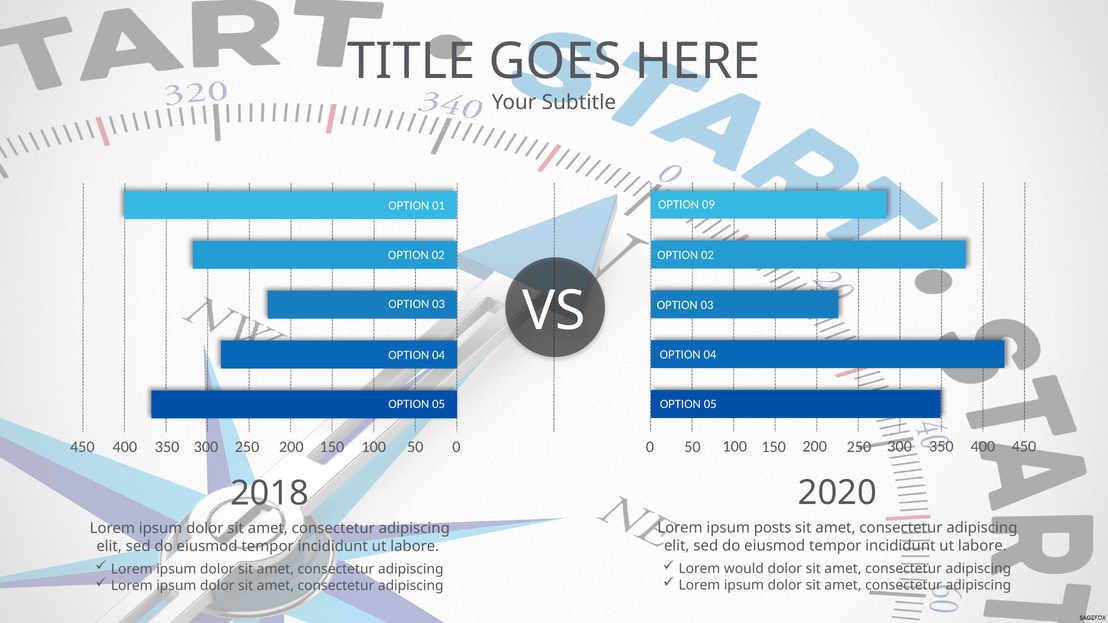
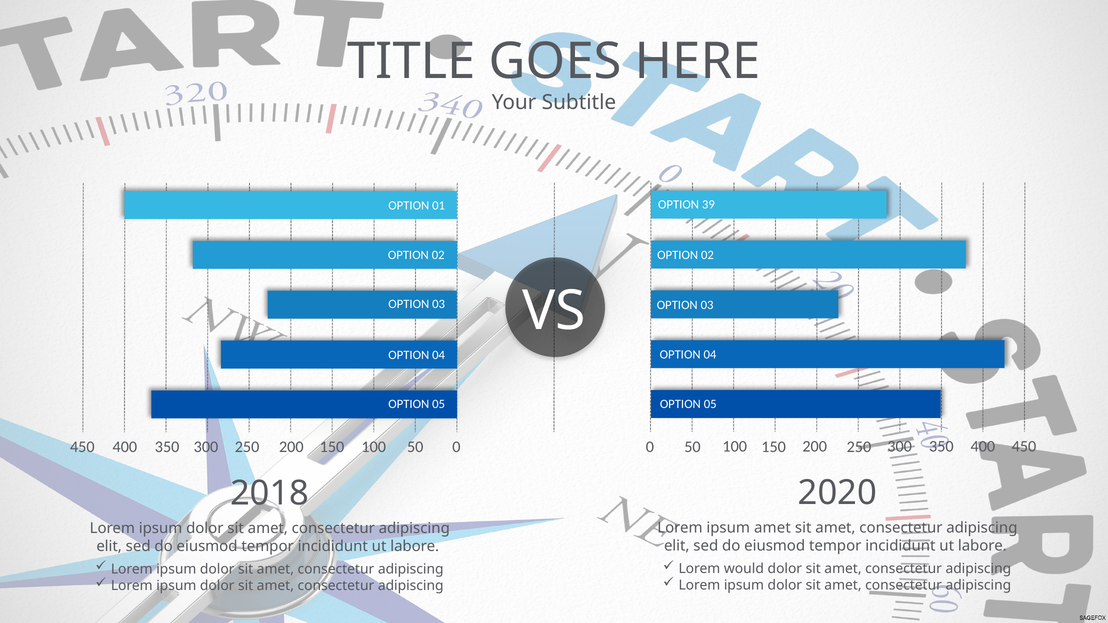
09: 09 -> 39
ipsum posts: posts -> amet
